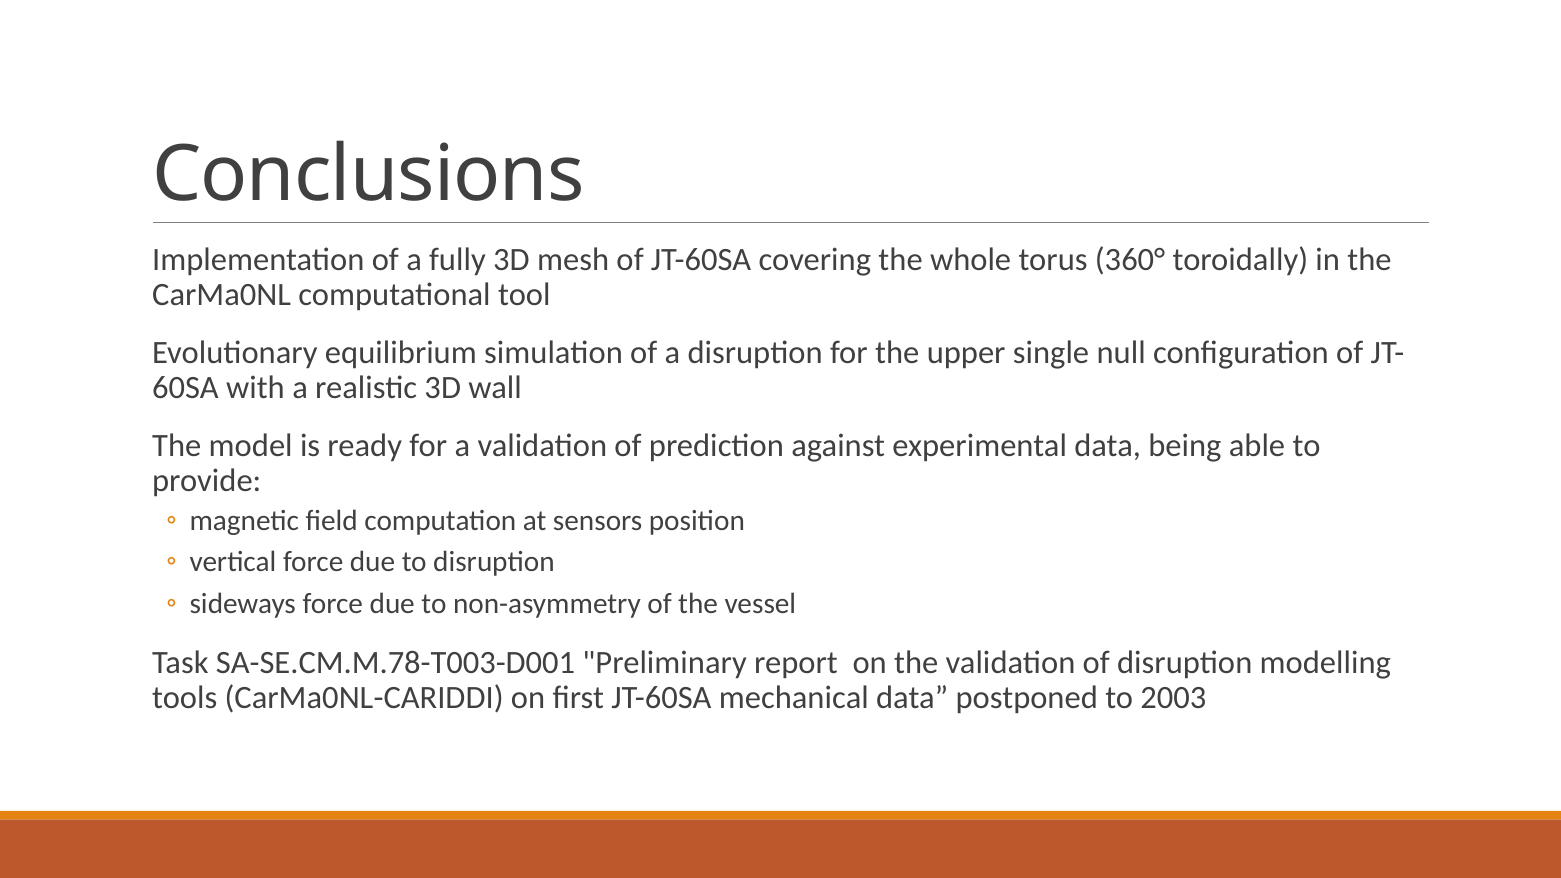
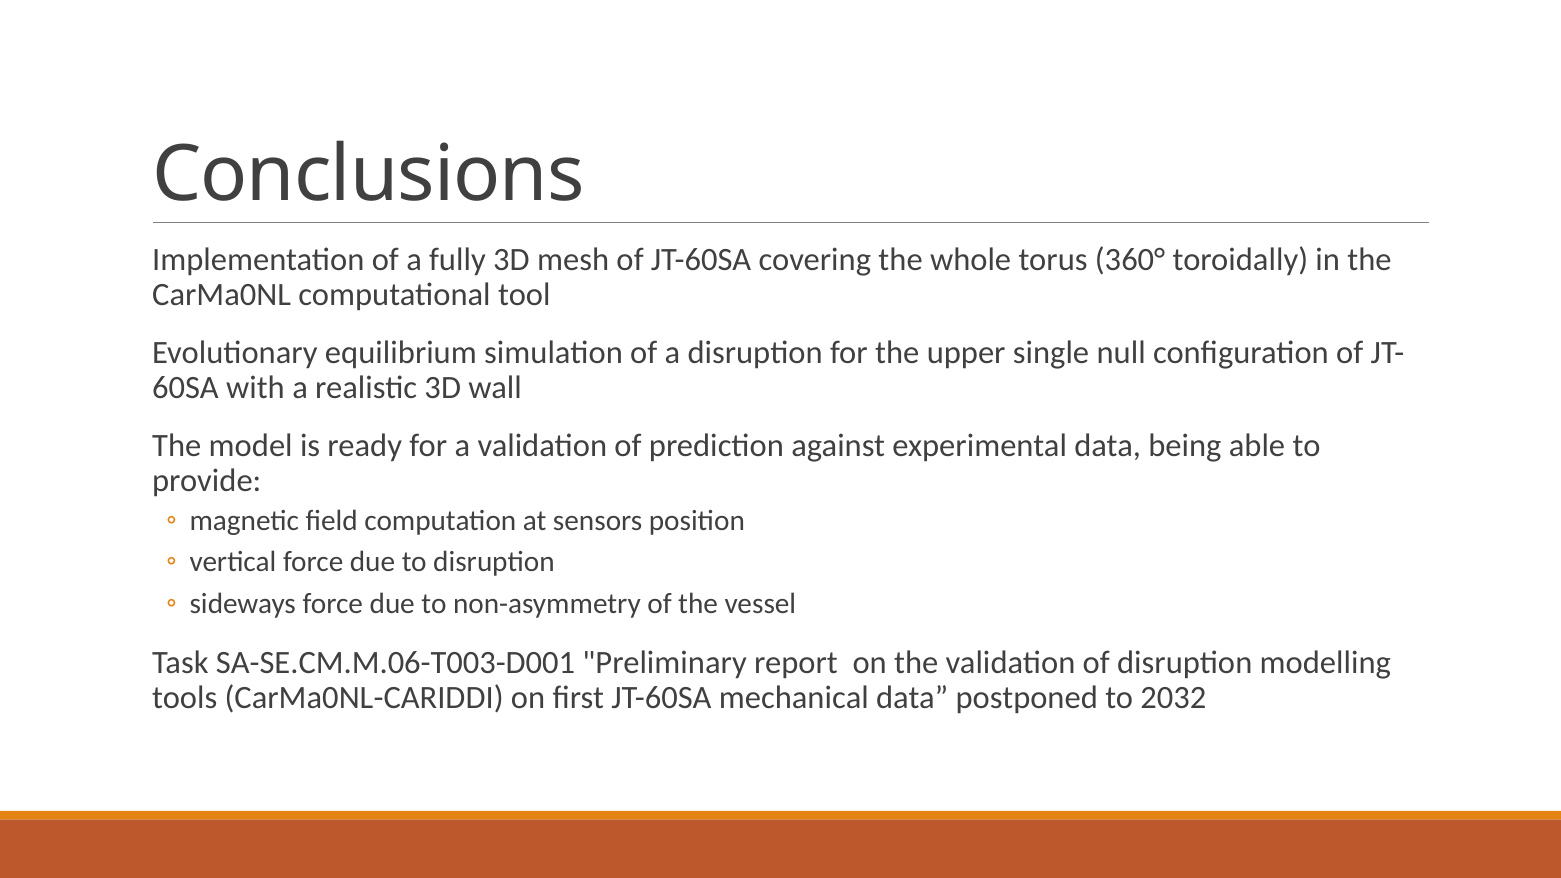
SA-SE.CM.M.78-T003-D001: SA-SE.CM.M.78-T003-D001 -> SA-SE.CM.M.06-T003-D001
2003: 2003 -> 2032
